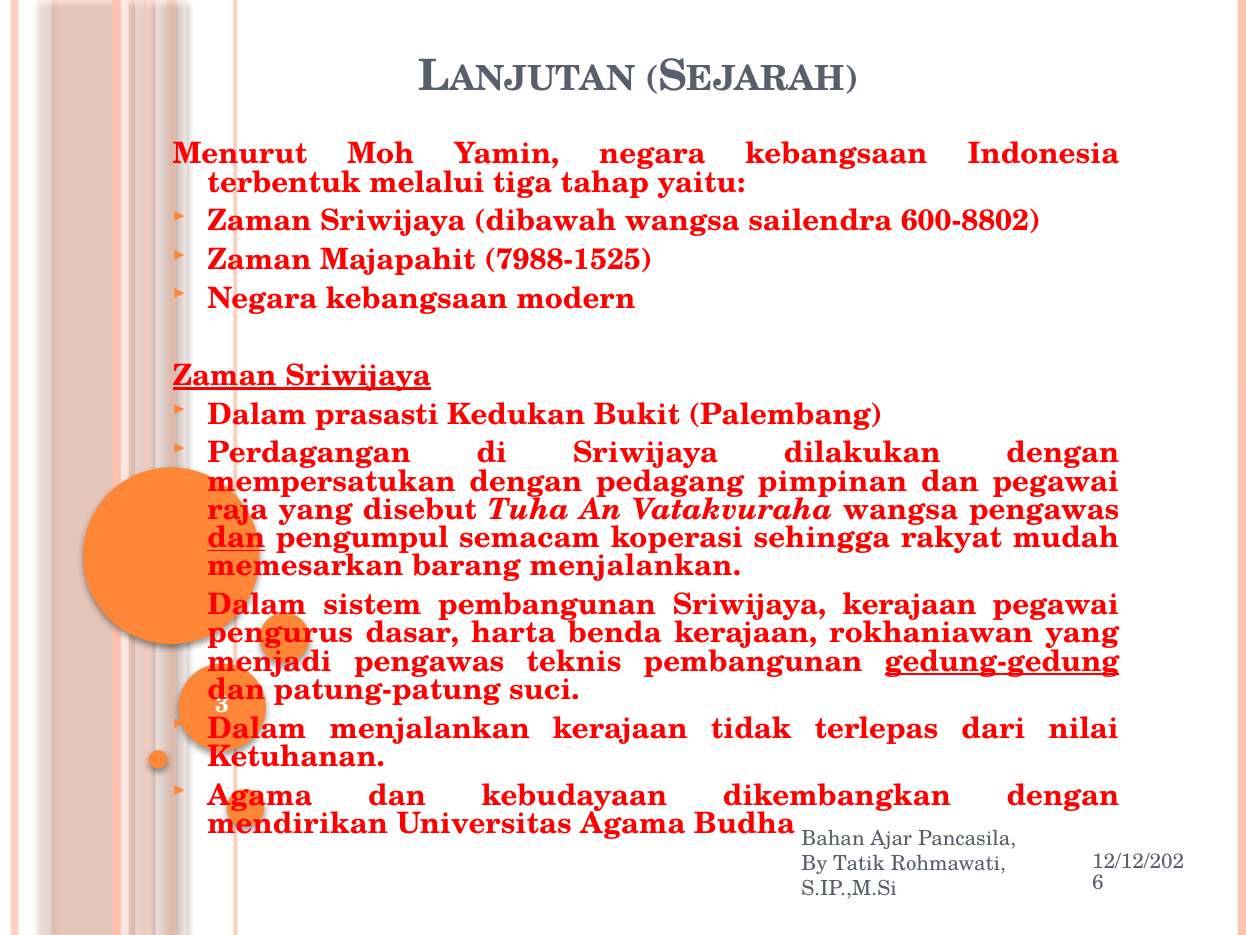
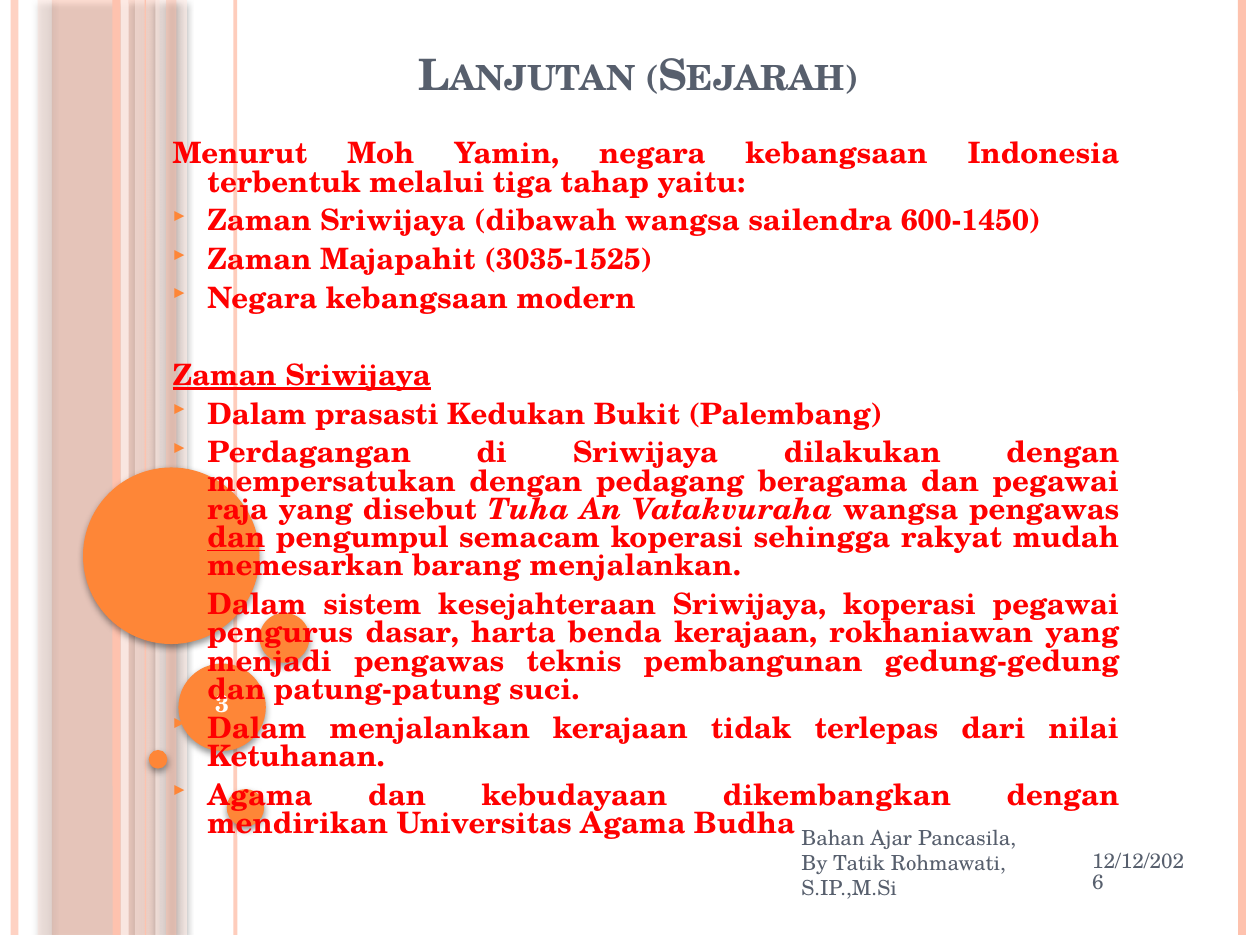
600-8802: 600-8802 -> 600-1450
7988-1525: 7988-1525 -> 3035-1525
pimpinan: pimpinan -> beragama
sistem pembangunan: pembangunan -> kesejahteraan
Sriwijaya kerajaan: kerajaan -> koperasi
gedung-gedung underline: present -> none
